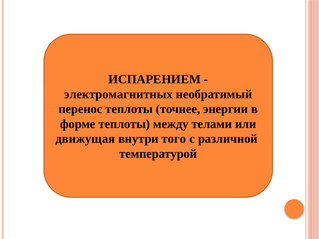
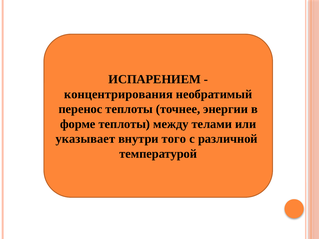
электромагнитных: электромагнитных -> концентрирования
движущая: движущая -> указывает
